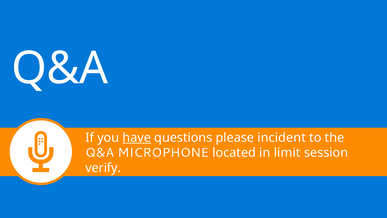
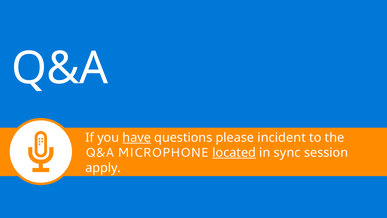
located underline: none -> present
limit: limit -> sync
verify: verify -> apply
